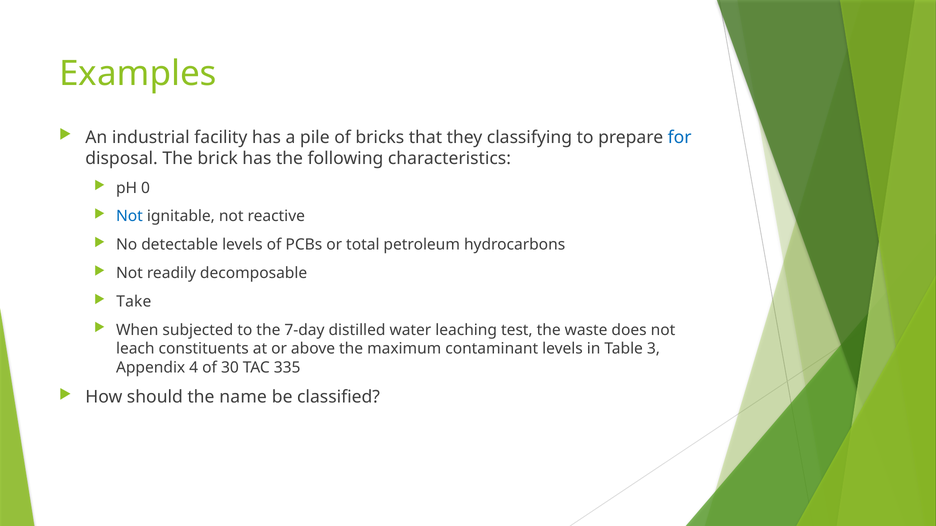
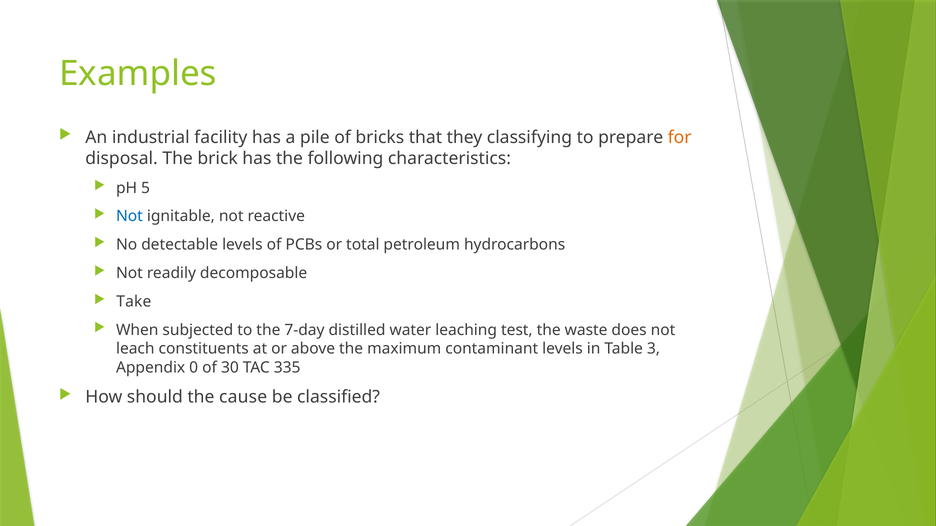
for colour: blue -> orange
0: 0 -> 5
4: 4 -> 0
name: name -> cause
